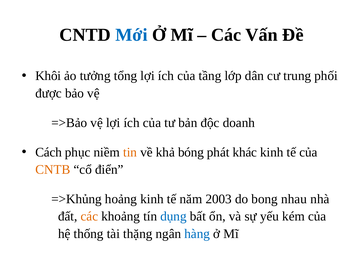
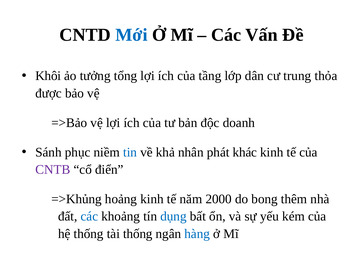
phối: phối -> thỏa
Cách: Cách -> Sánh
tin colour: orange -> blue
bóng: bóng -> nhân
CNTB colour: orange -> purple
2003: 2003 -> 2000
nhau: nhau -> thêm
các at (89, 216) colour: orange -> blue
tài thặng: thặng -> thống
